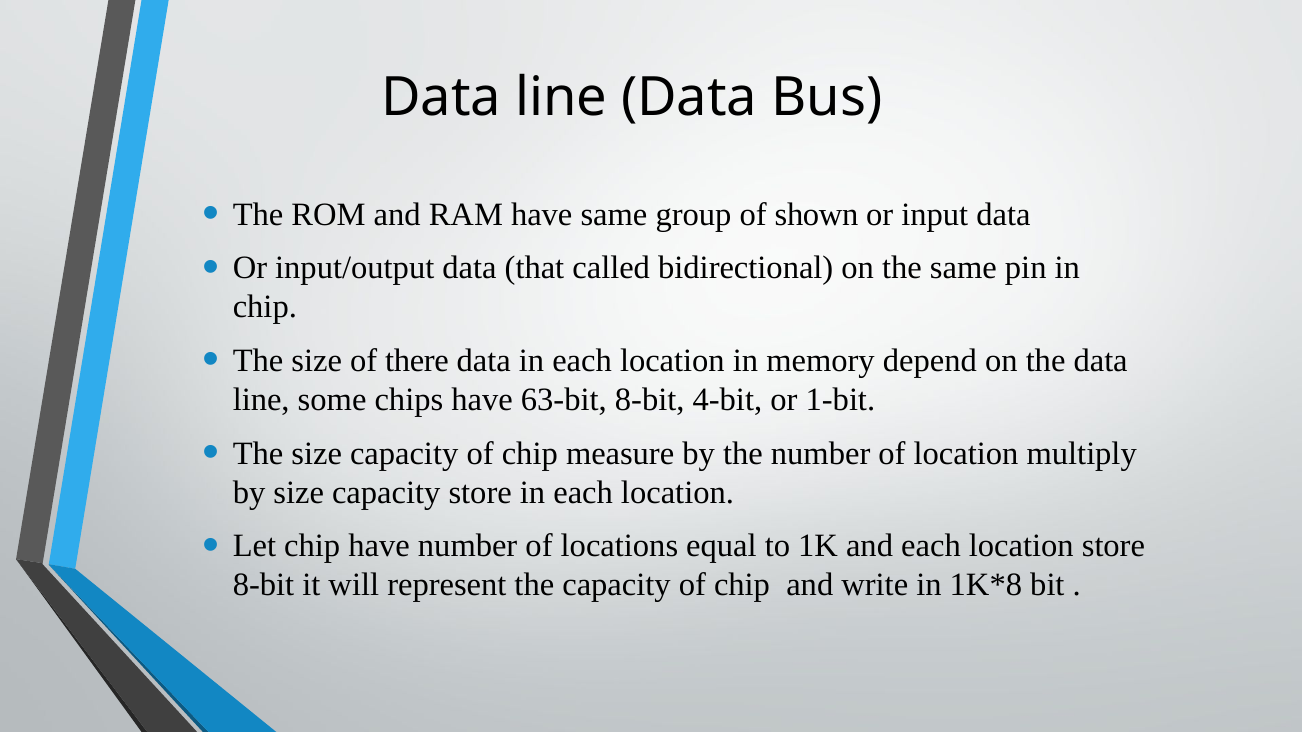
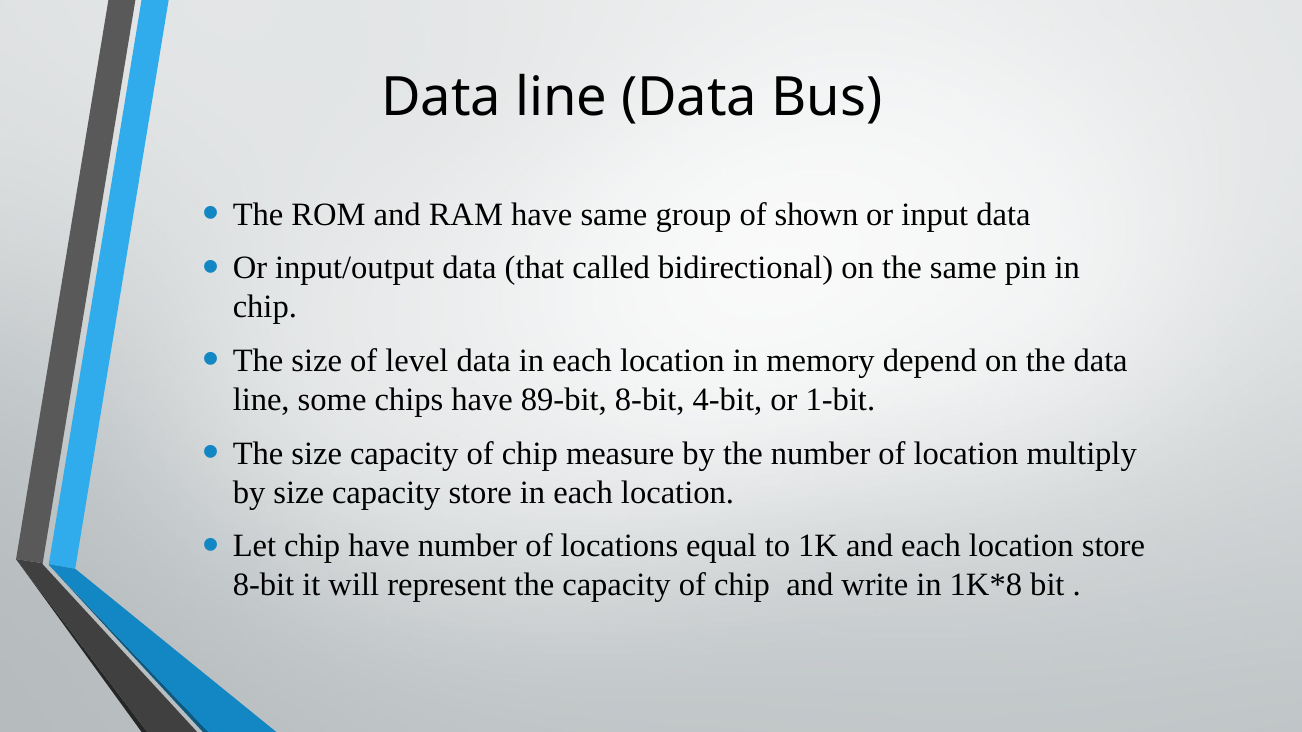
there: there -> level
63-bit: 63-bit -> 89-bit
